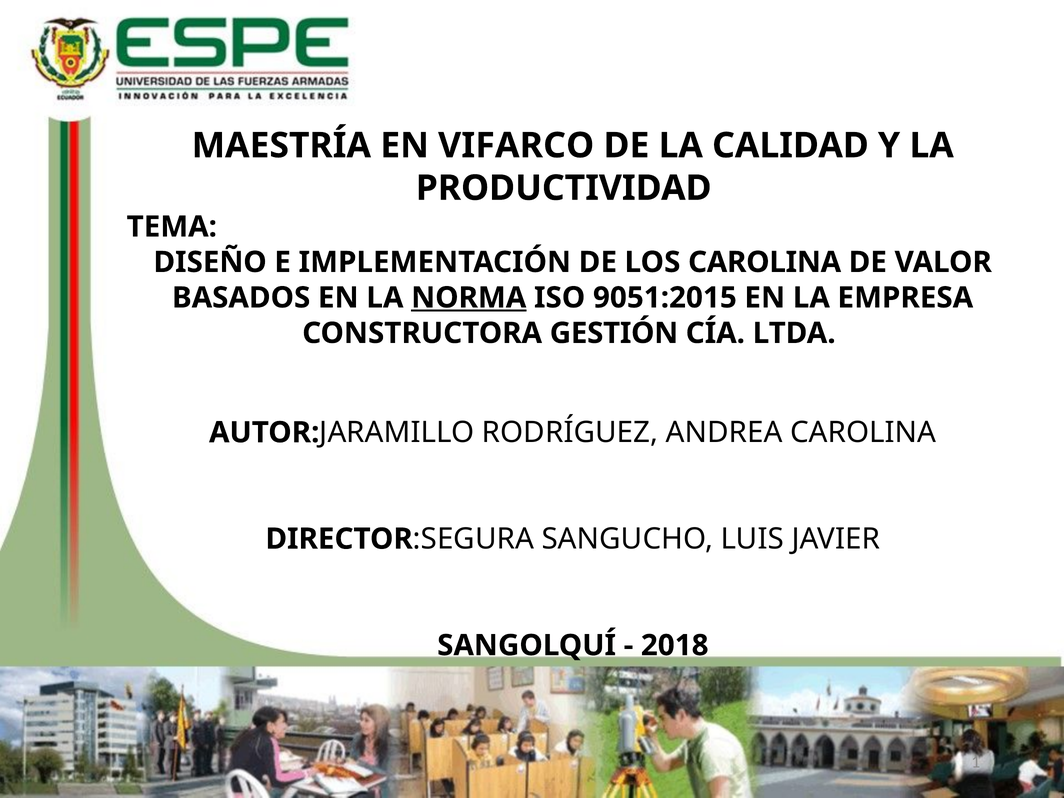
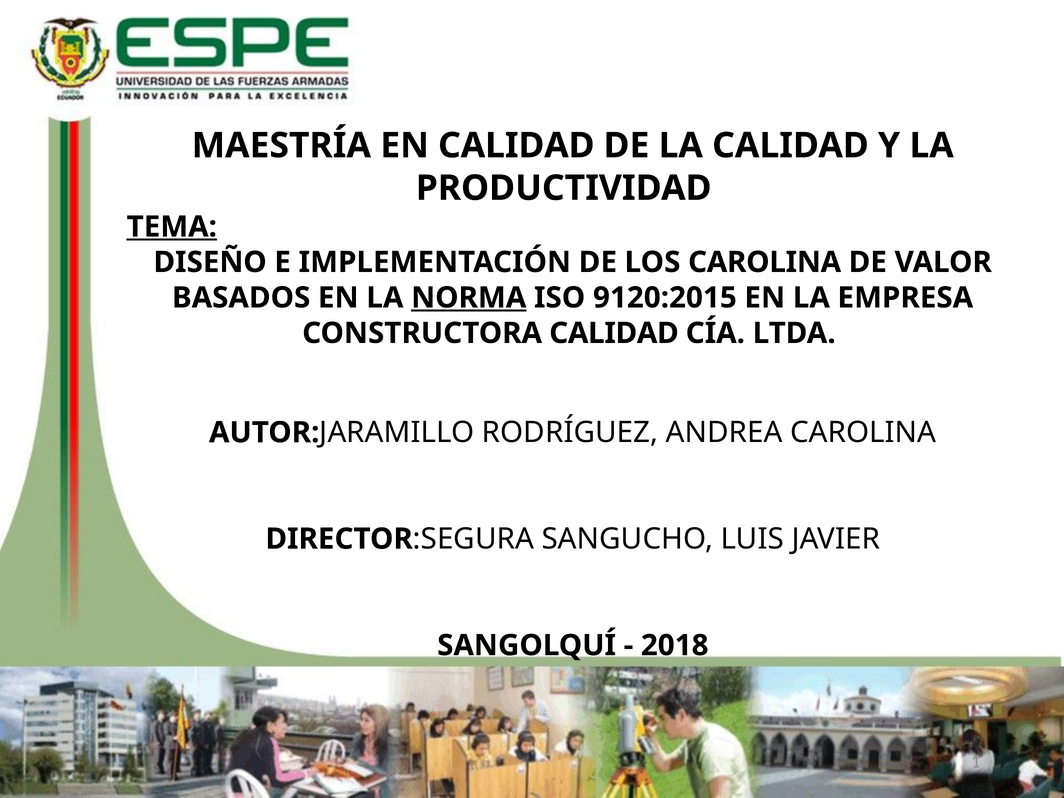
EN VIFARCO: VIFARCO -> CALIDAD
TEMA underline: none -> present
9051:2015: 9051:2015 -> 9120:2015
CONSTRUCTORA GESTIÓN: GESTIÓN -> CALIDAD
